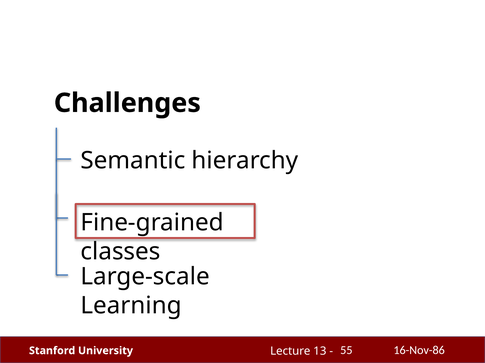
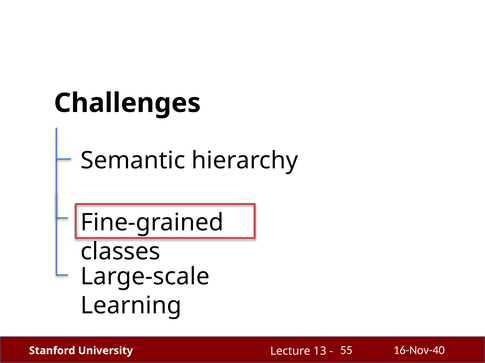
16-Nov-86: 16-Nov-86 -> 16-Nov-40
